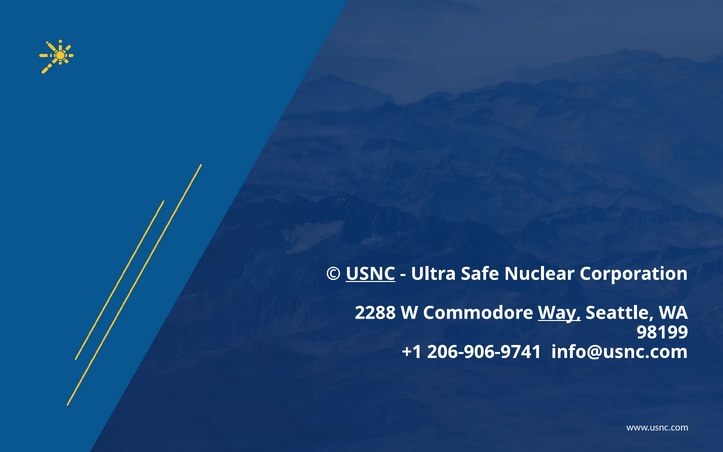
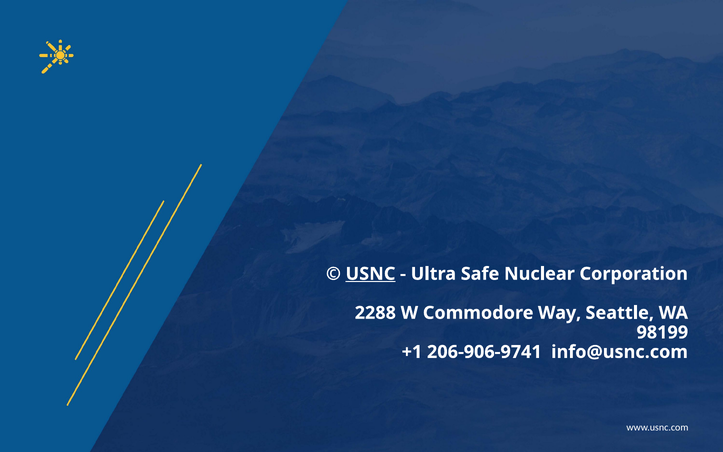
Way underline: present -> none
